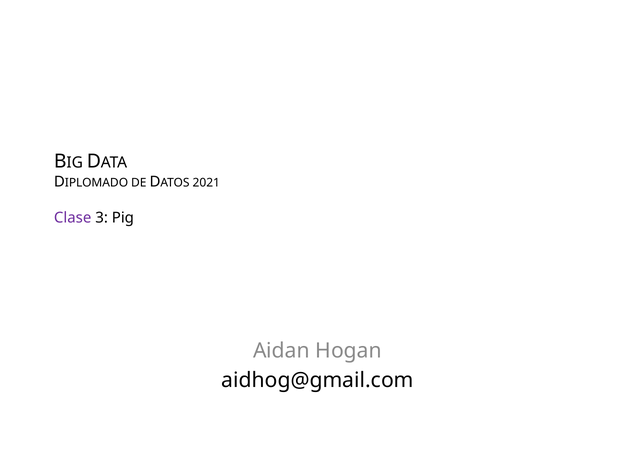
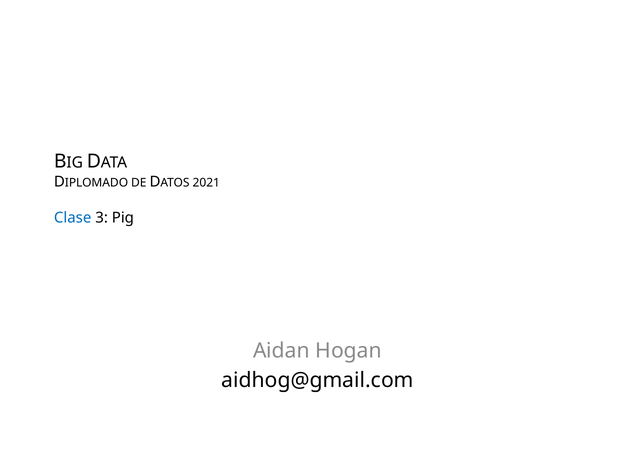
Clase colour: purple -> blue
